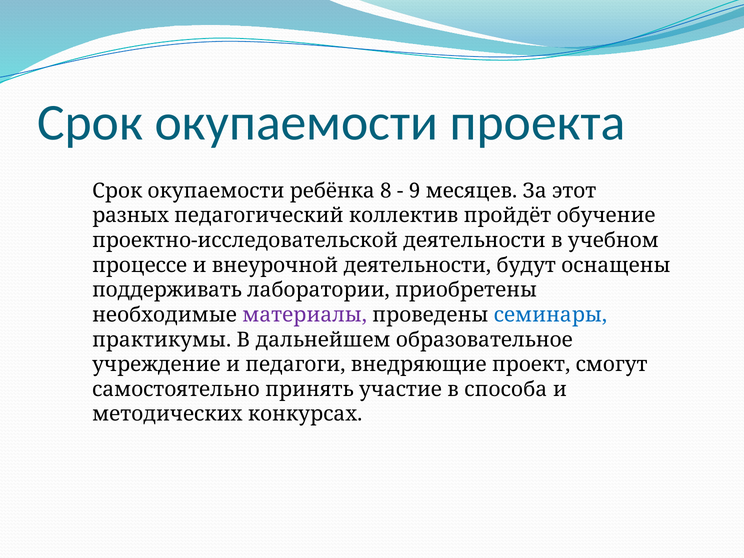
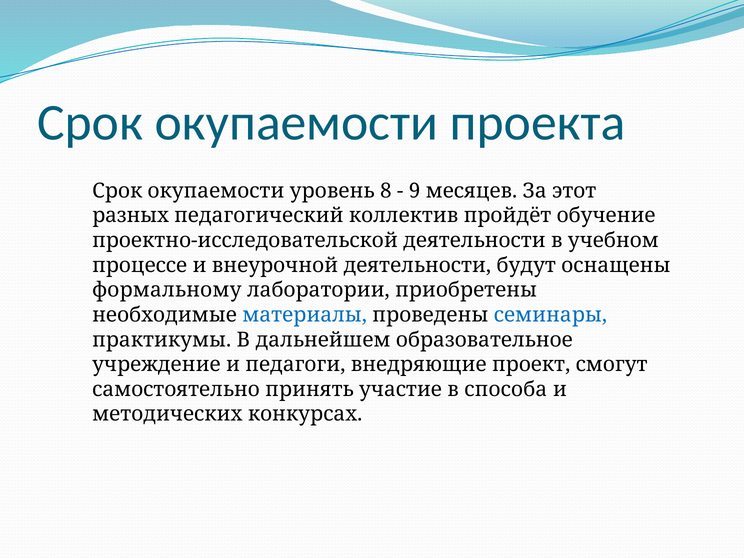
ребёнка: ребёнка -> уровень
поддерживать: поддерживать -> формальному
материалы colour: purple -> blue
